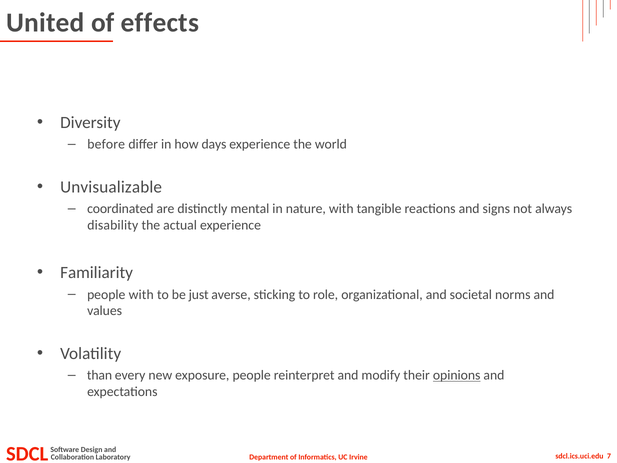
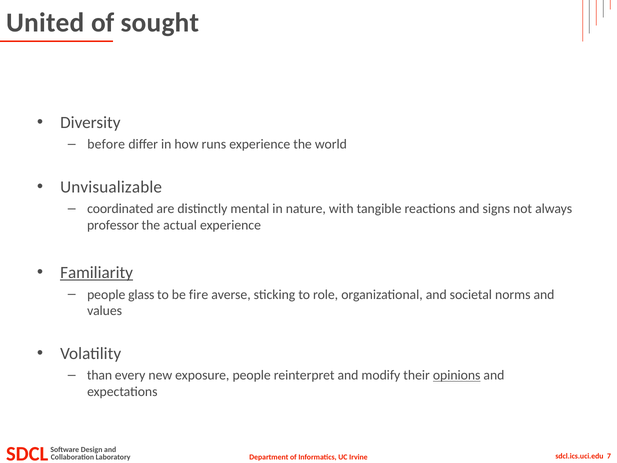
effects: effects -> sought
days: days -> runs
disability: disability -> professor
Familiarity underline: none -> present
people with: with -> glass
just: just -> fire
